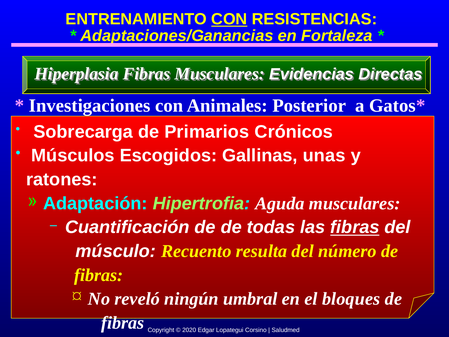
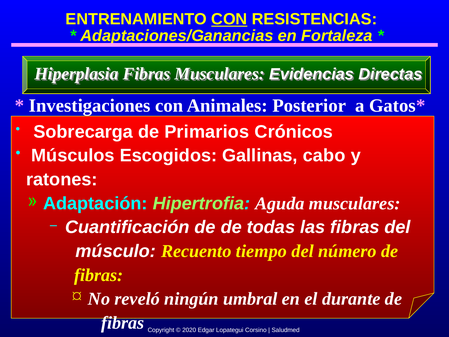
unas: unas -> cabo
fibras at (355, 227) underline: present -> none
resulta: resulta -> tiempo
bloques: bloques -> durante
